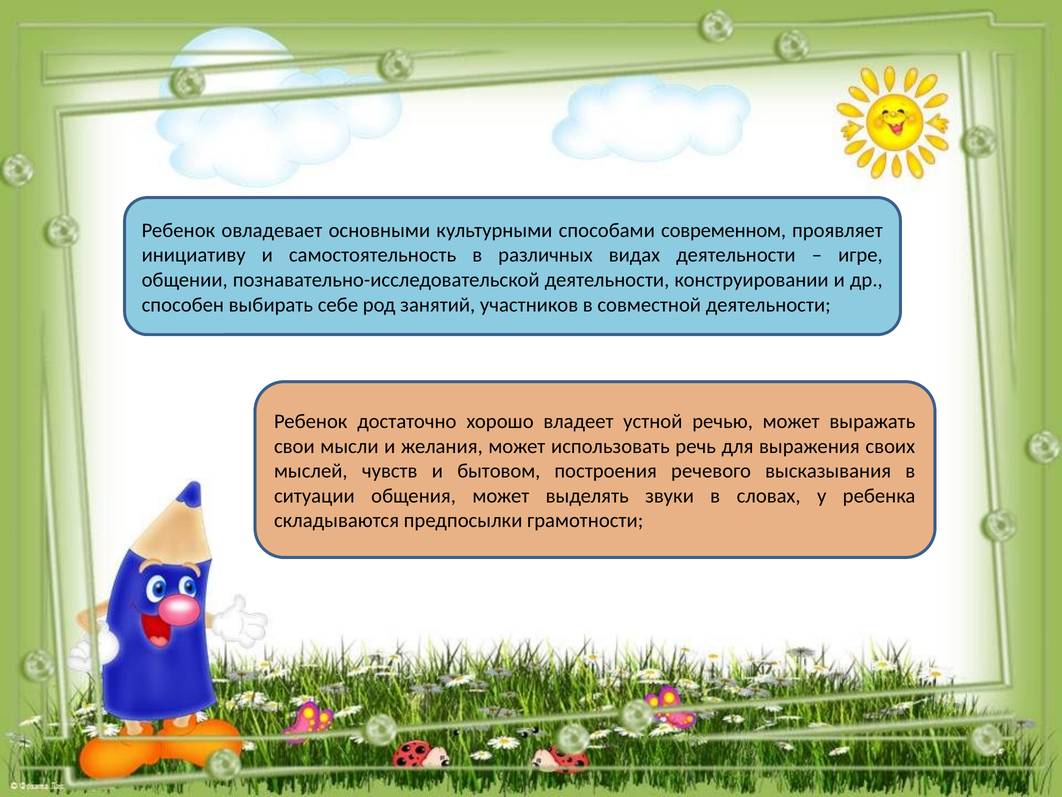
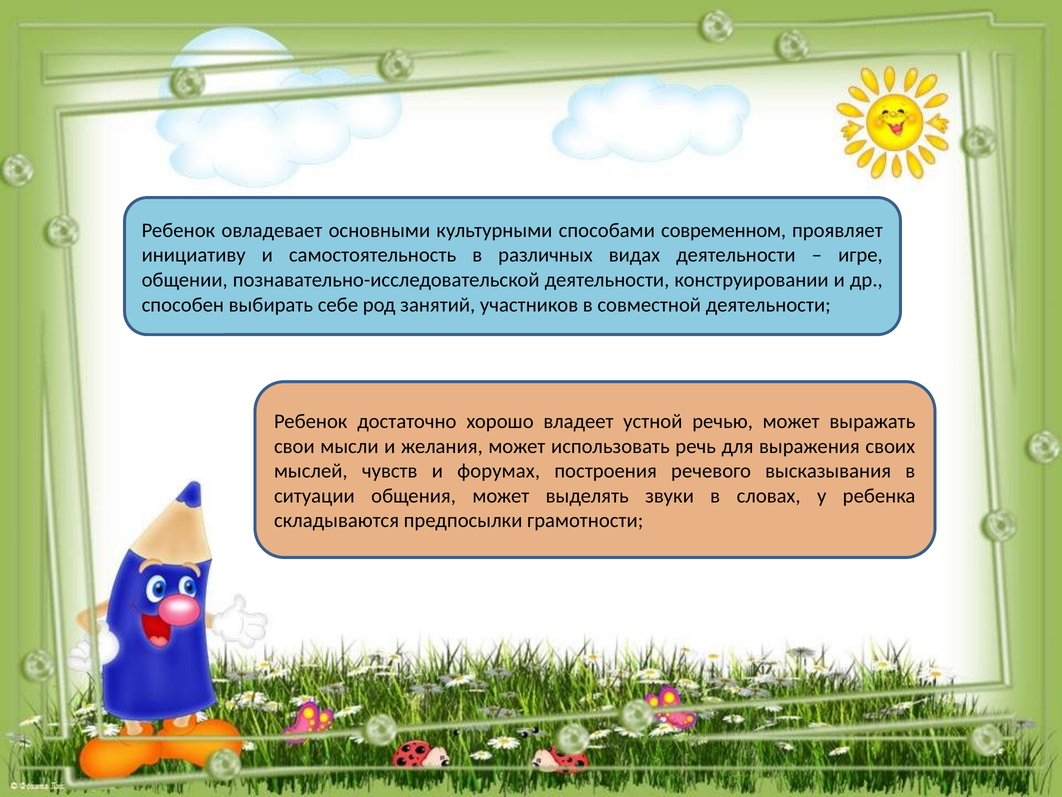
бытовом: бытовом -> форумах
